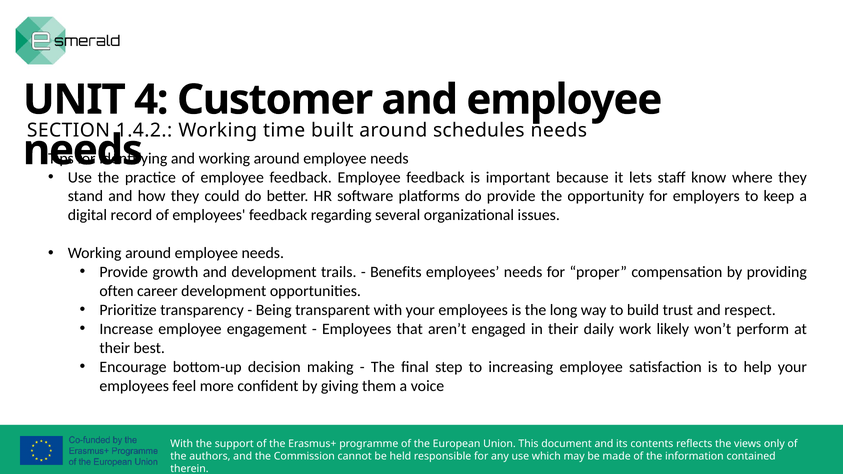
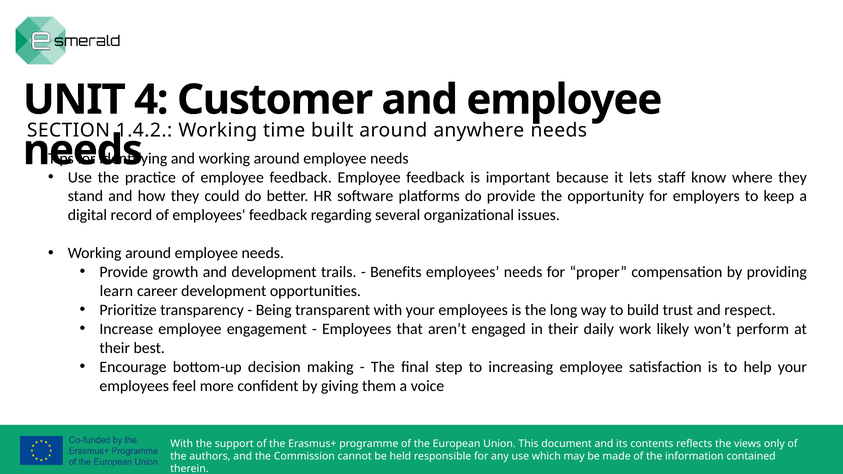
schedules: schedules -> anywhere
often: often -> learn
